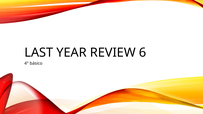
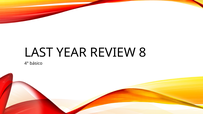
6: 6 -> 8
